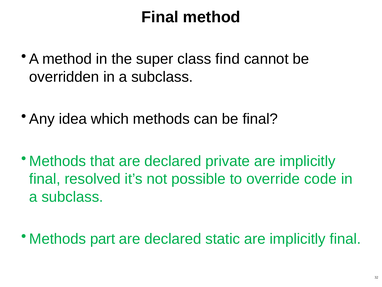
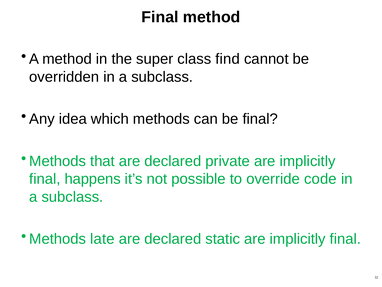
resolved: resolved -> happens
part: part -> late
